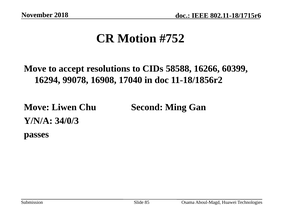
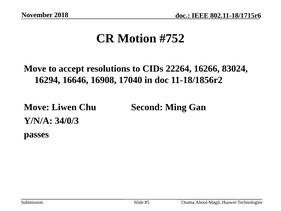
58588: 58588 -> 22264
60399: 60399 -> 83024
99078: 99078 -> 16646
